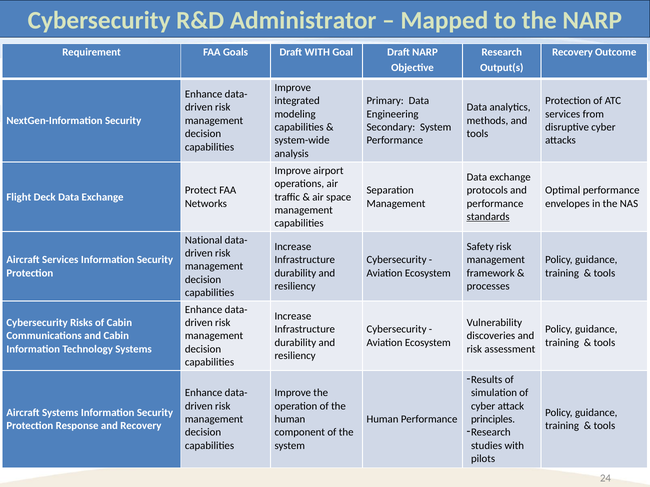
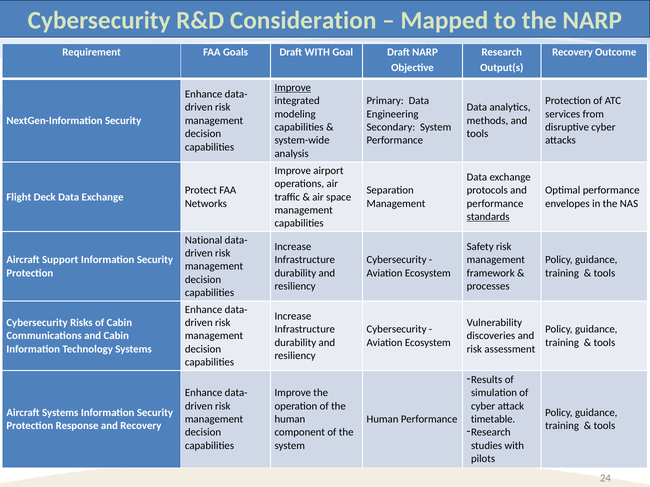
Administrator: Administrator -> Consideration
Improve at (293, 88) underline: none -> present
Aircraft Services: Services -> Support
principles: principles -> timetable
